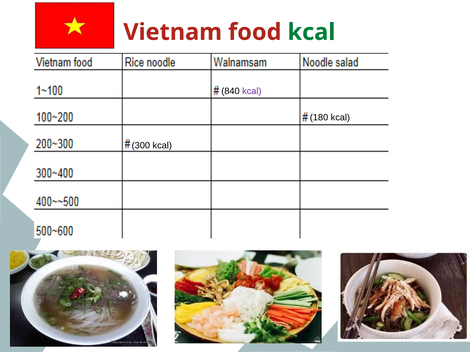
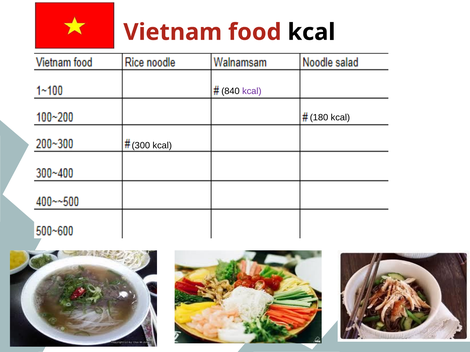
kcal at (311, 32) colour: green -> black
